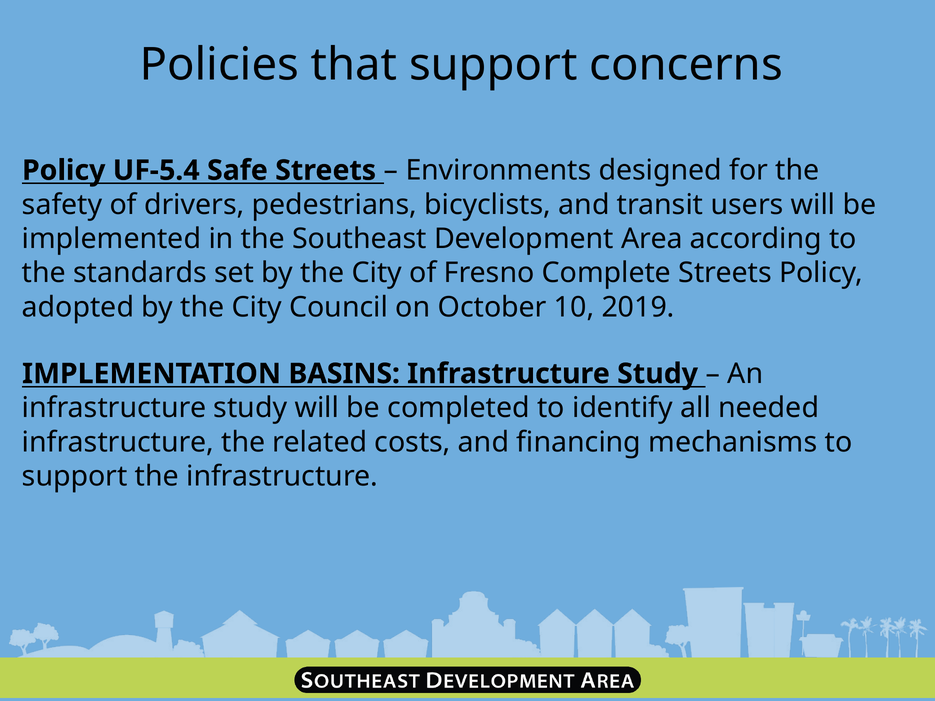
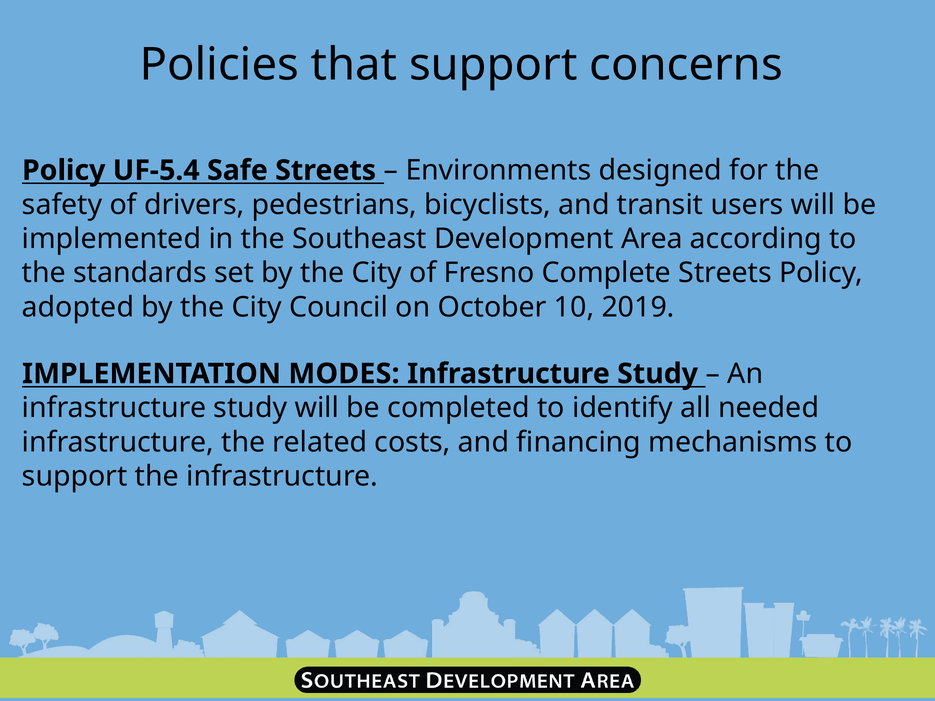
BASINS: BASINS -> MODES
